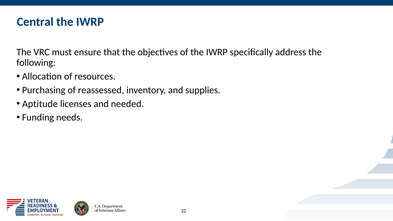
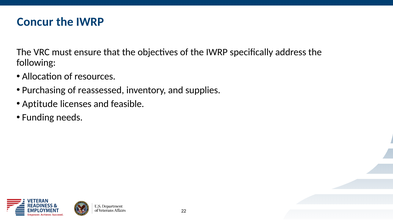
Central: Central -> Concur
needed: needed -> feasible
